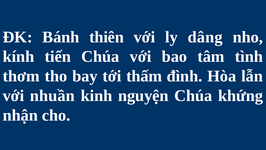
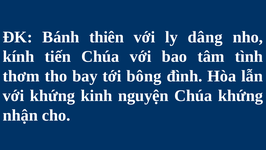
thấm: thấm -> bông
với nhuần: nhuần -> khứng
